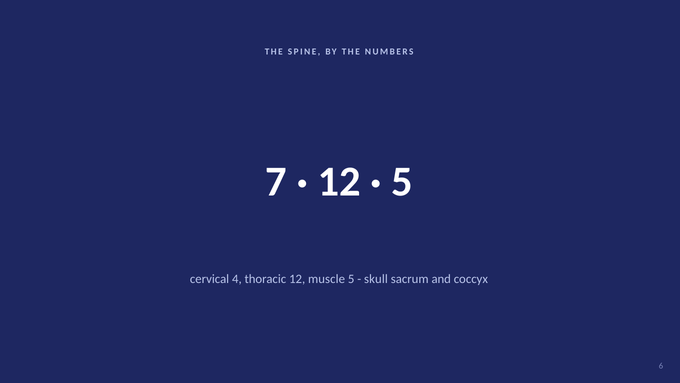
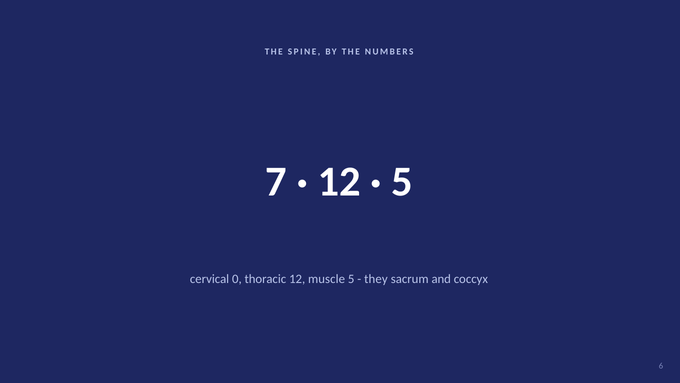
4: 4 -> 0
skull: skull -> they
